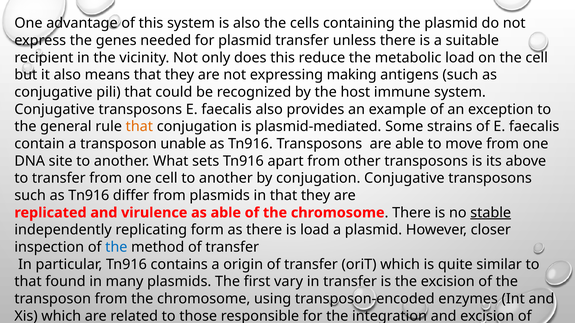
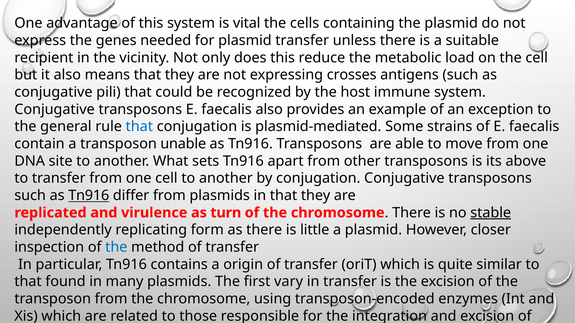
is also: also -> vital
making: making -> crosses
that at (139, 127) colour: orange -> blue
Tn916 at (89, 196) underline: none -> present
as able: able -> turn
is load: load -> little
